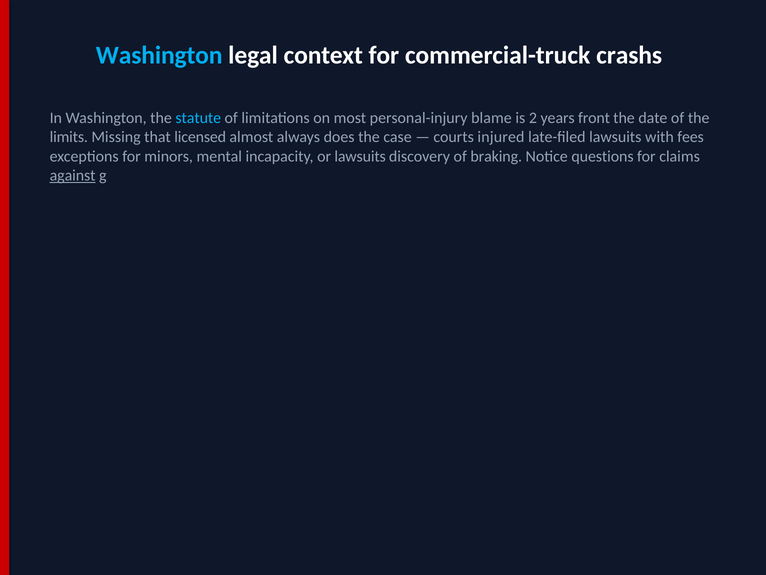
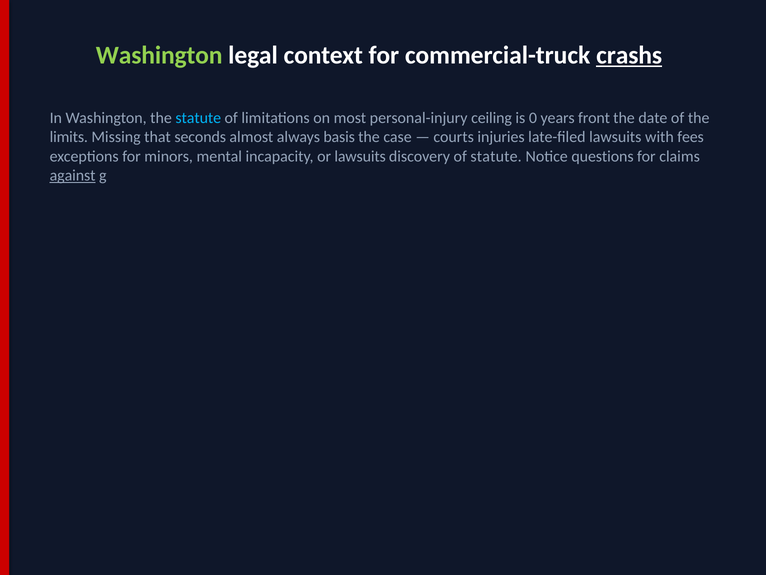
Washington at (159, 55) colour: light blue -> light green
crashs underline: none -> present
blame: blame -> ceiling
2: 2 -> 0
licensed: licensed -> seconds
does: does -> basis
injured: injured -> injuries
of braking: braking -> statute
